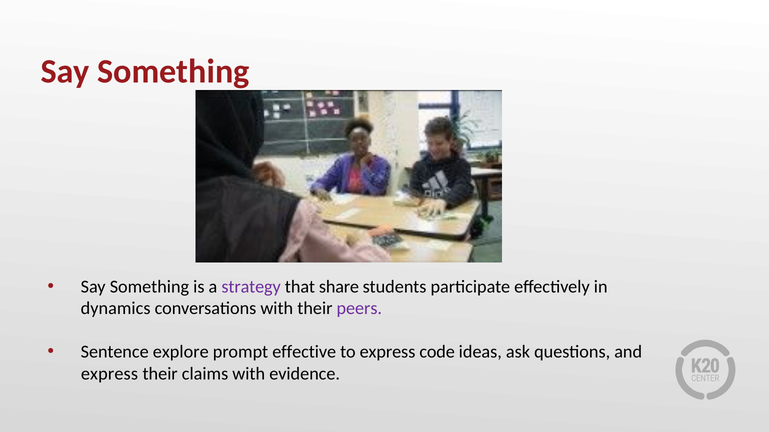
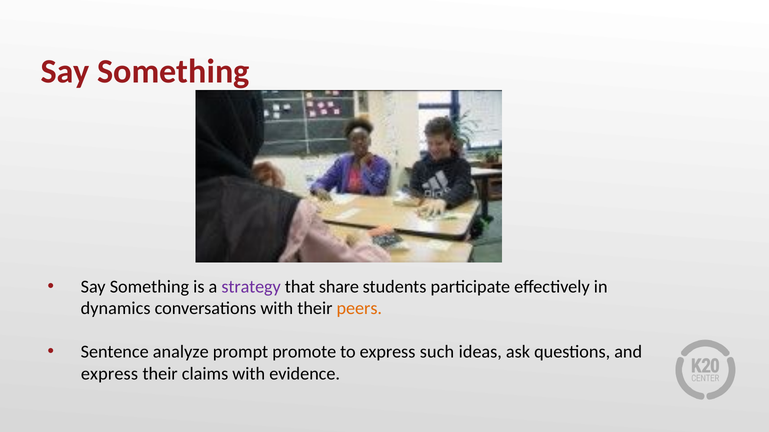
peers colour: purple -> orange
explore: explore -> analyze
effective: effective -> promote
code: code -> such
